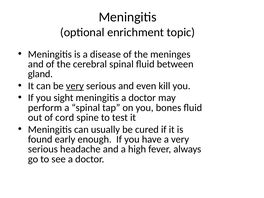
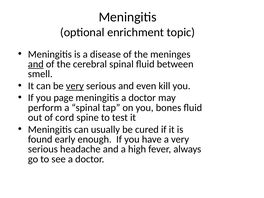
and at (36, 64) underline: none -> present
gland: gland -> smell
sight: sight -> page
